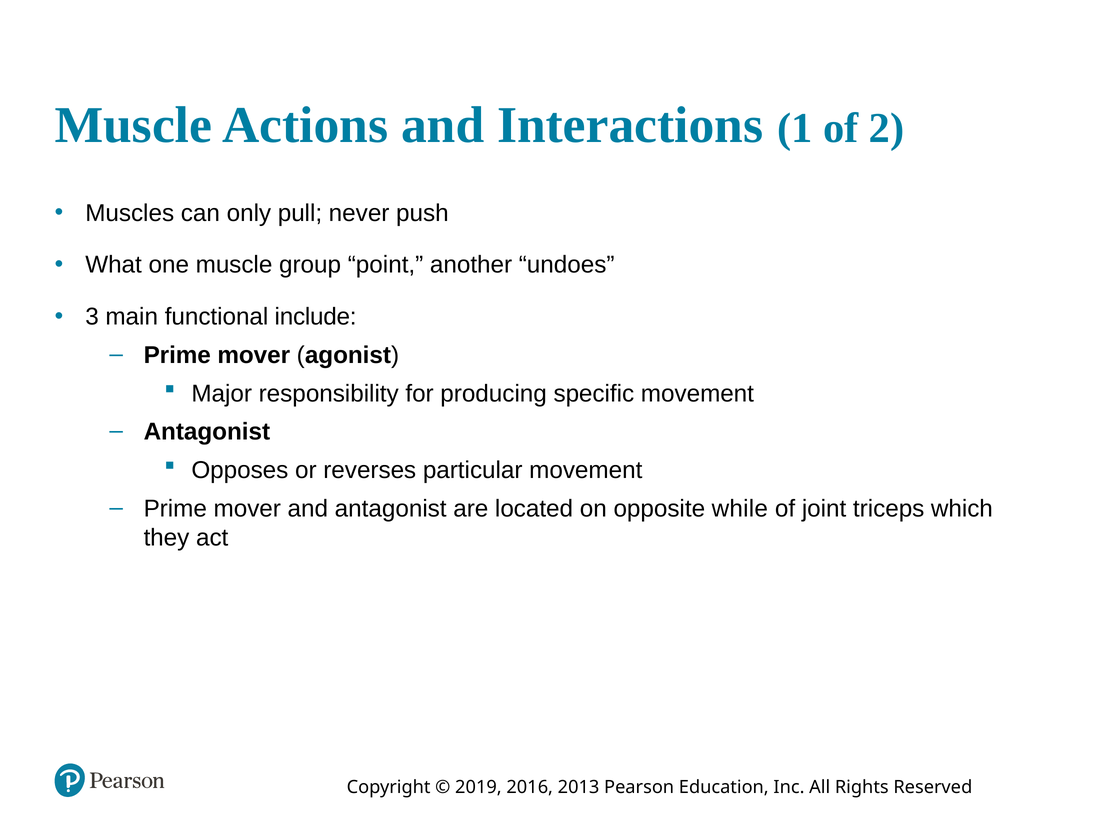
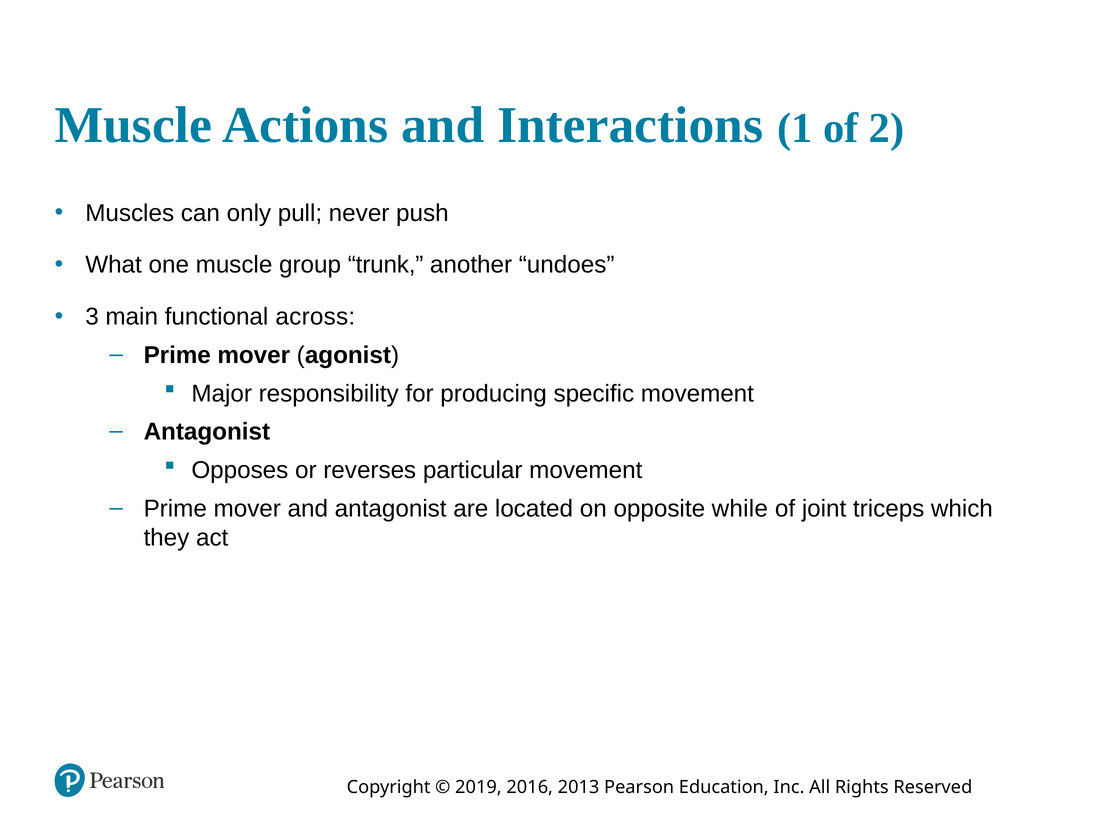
point: point -> trunk
include: include -> across
